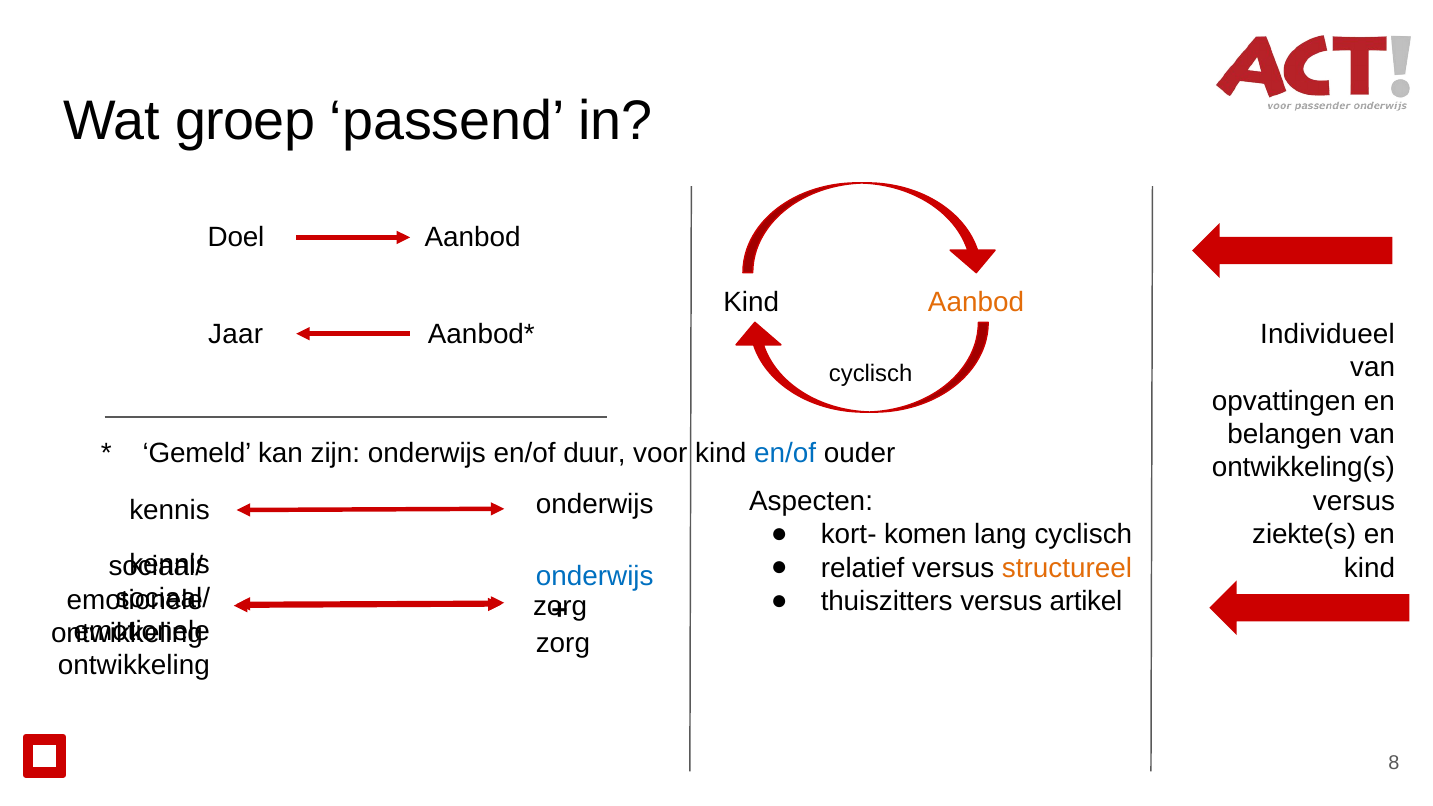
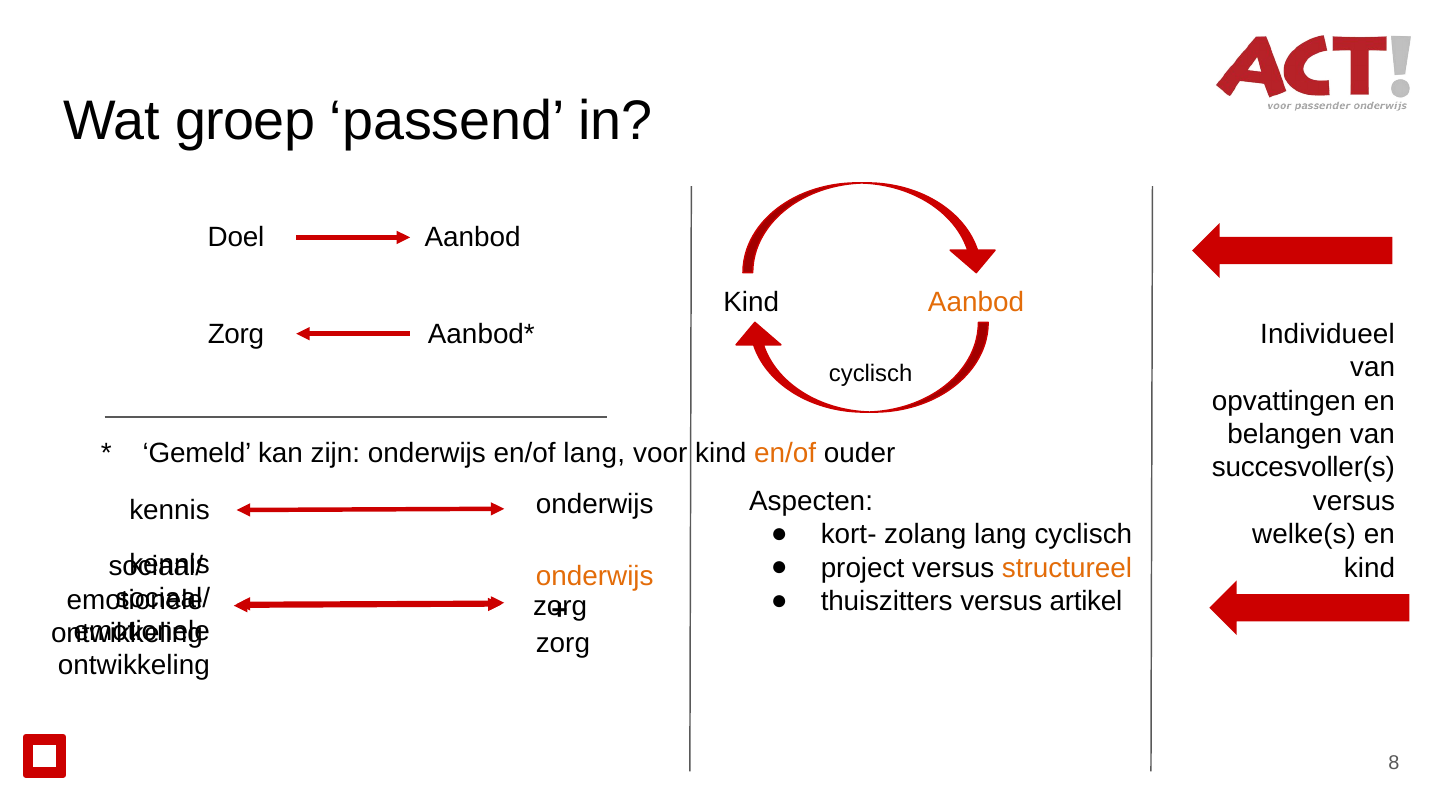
Jaar at (236, 334): Jaar -> Zorg
en/of duur: duur -> lang
en/of at (785, 453) colour: blue -> orange
ontwikkeling(s: ontwikkeling(s -> succesvoller(s
komen: komen -> zolang
ziekte(s: ziekte(s -> welke(s
relatief: relatief -> project
onderwijs at (595, 577) colour: blue -> orange
